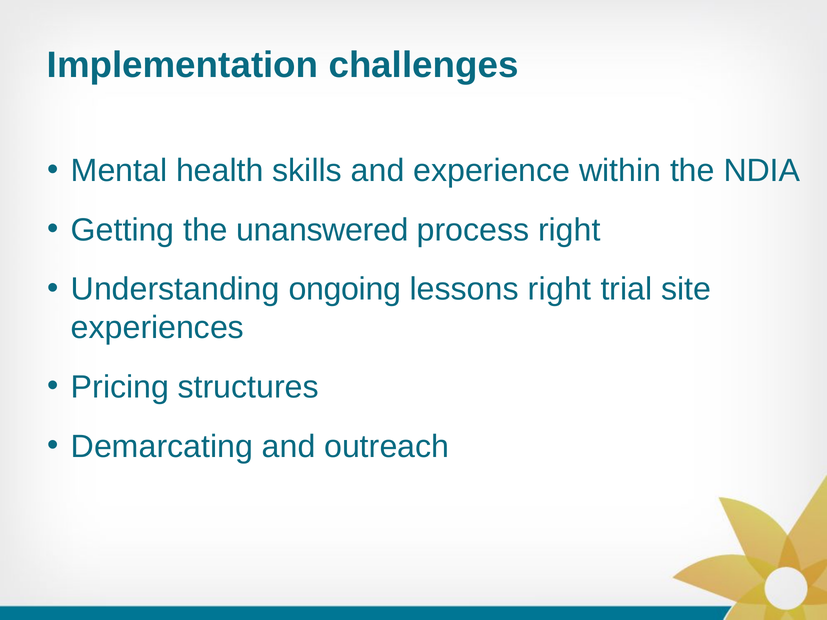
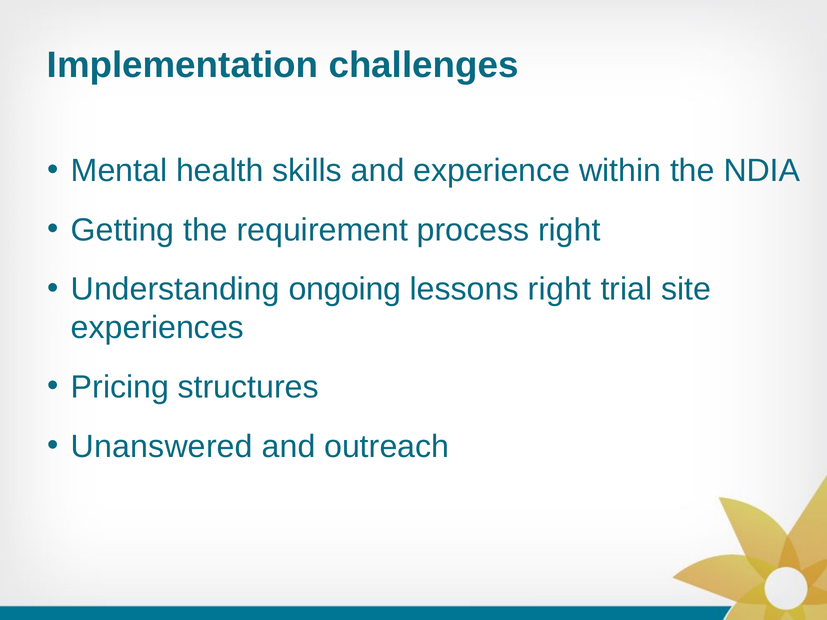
unanswered: unanswered -> requirement
Demarcating: Demarcating -> Unanswered
